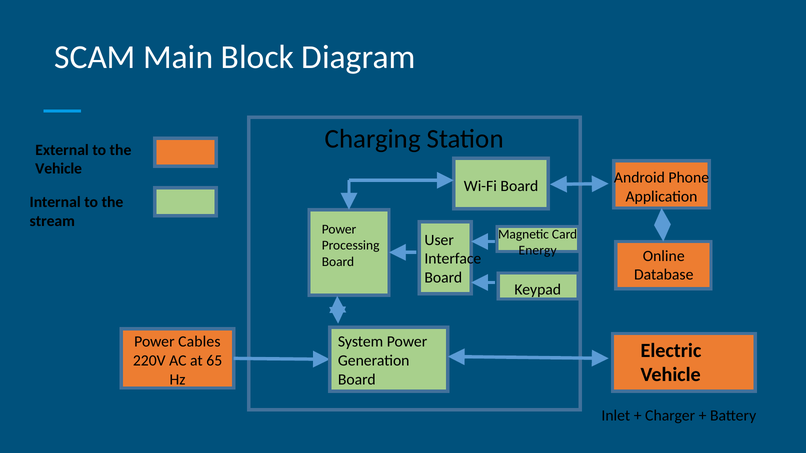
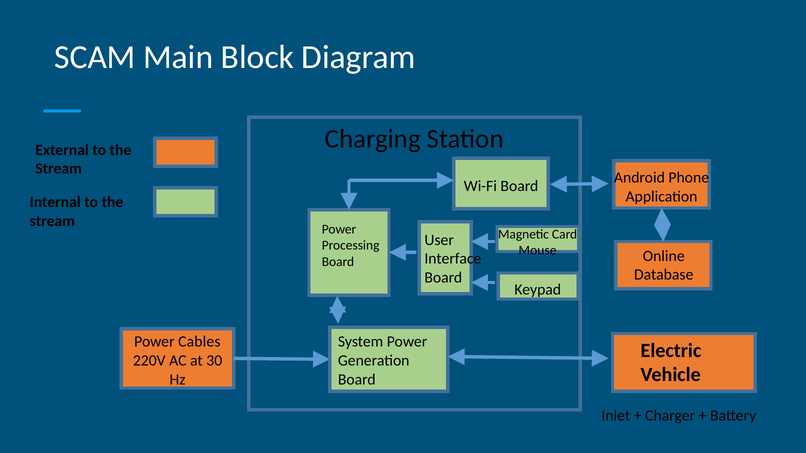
Vehicle at (59, 169): Vehicle -> Stream
Energy: Energy -> Mouse
65: 65 -> 30
